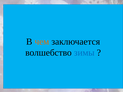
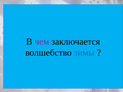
чем colour: orange -> purple
